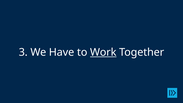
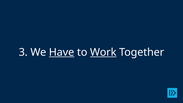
Have underline: none -> present
